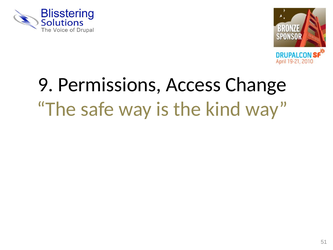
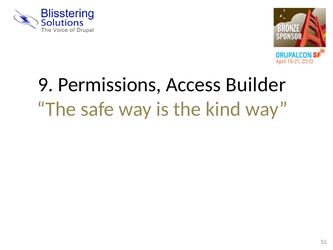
Change: Change -> Builder
